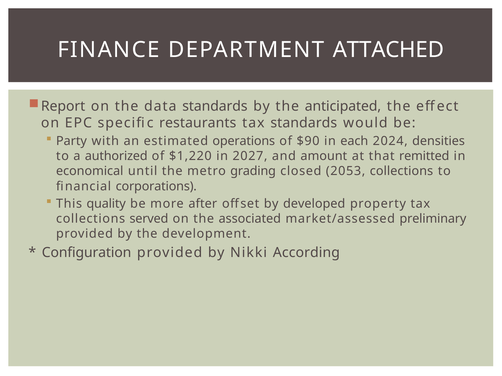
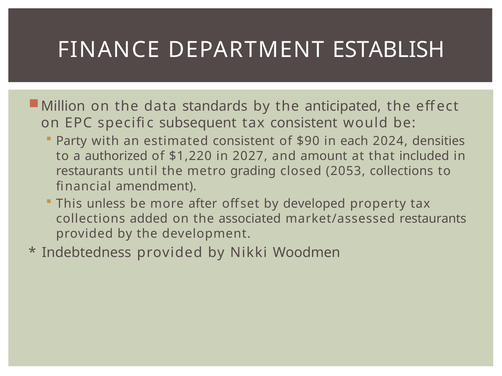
ATTACHED: ATTACHED -> ESTABLISH
Report: Report -> Million
restaurants: restaurants -> subsequent
tax standards: standards -> consistent
estimated operations: operations -> consistent
remitted: remitted -> included
economical at (90, 171): economical -> restaurants
corporations: corporations -> amendment
quality: quality -> unless
served: served -> added
market/assessed preliminary: preliminary -> restaurants
Configuration: Configuration -> Indebtedness
According: According -> Woodmen
